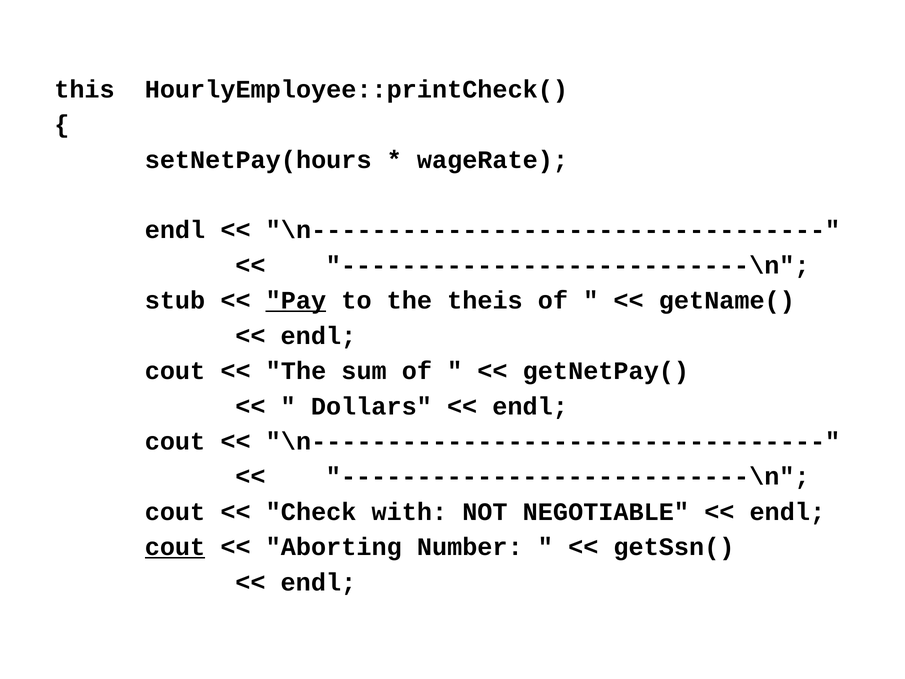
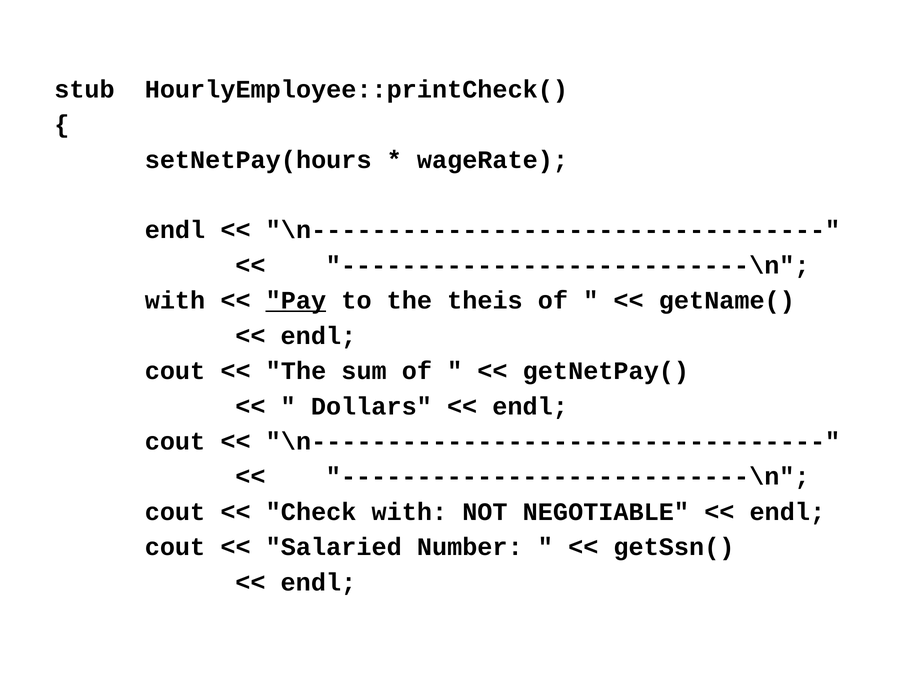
this: this -> stub
stub at (175, 300): stub -> with
cout at (175, 547) underline: present -> none
Aborting: Aborting -> Salaried
